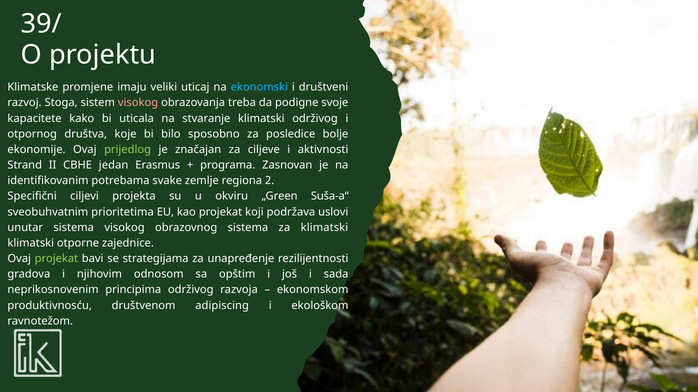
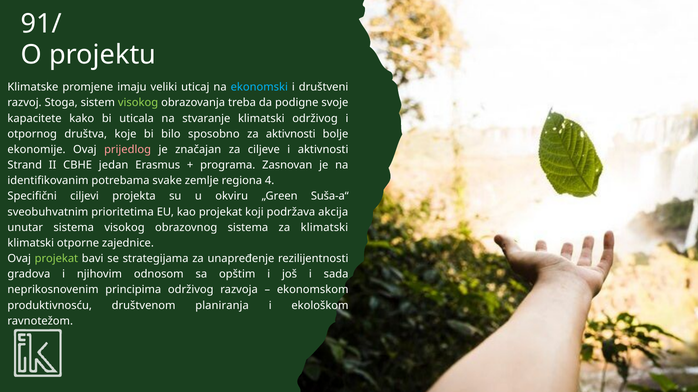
39/: 39/ -> 91/
visokog at (138, 103) colour: pink -> light green
za posledice: posledice -> aktivnosti
prijedlog colour: light green -> pink
2: 2 -> 4
uslovi: uslovi -> akcija
adipiscing: adipiscing -> planiranja
